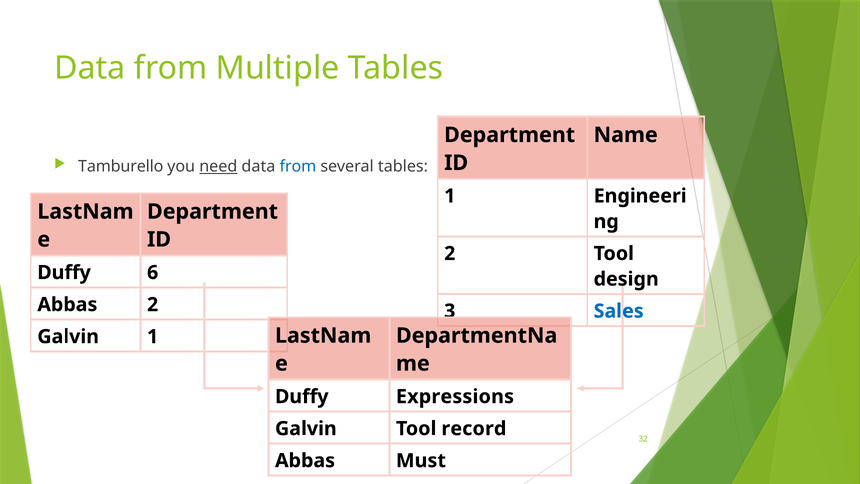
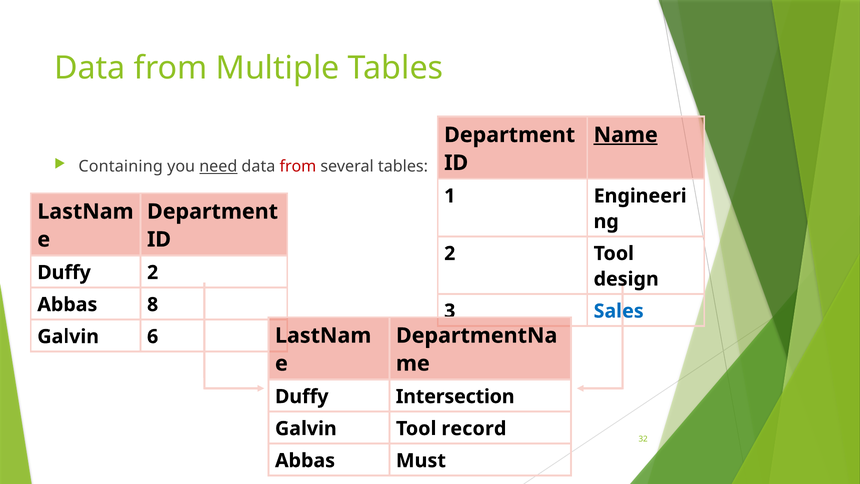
Name underline: none -> present
Tamburello: Tamburello -> Containing
from at (298, 166) colour: blue -> red
Duffy 6: 6 -> 2
Abbas 2: 2 -> 8
Galvin 1: 1 -> 6
Expressions: Expressions -> Intersection
